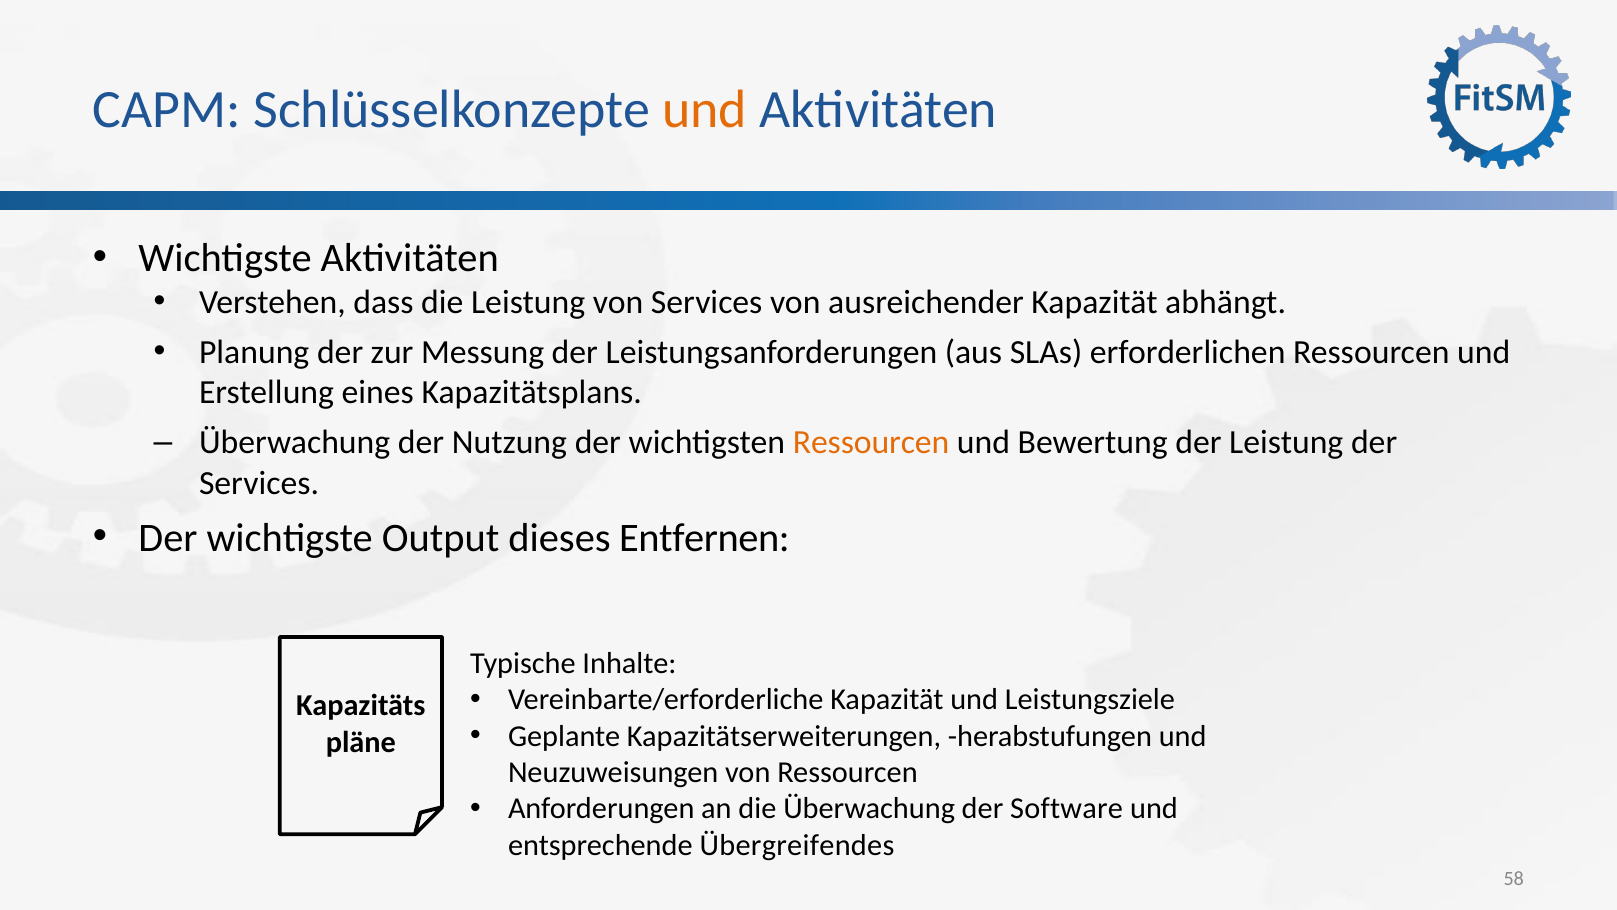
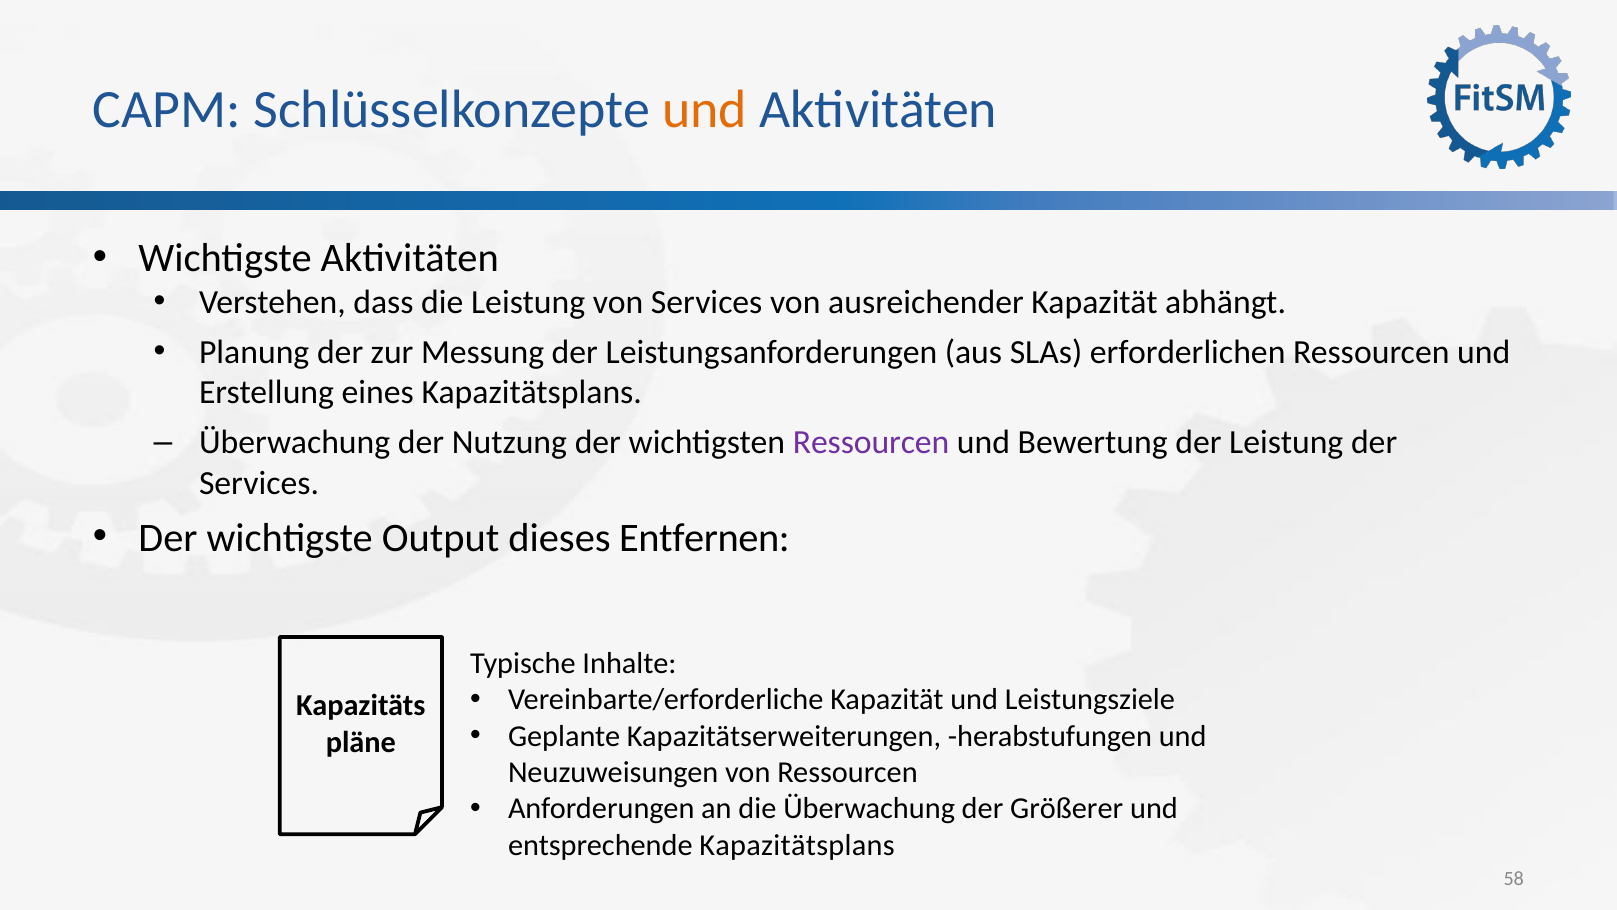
Ressourcen at (871, 443) colour: orange -> purple
Software: Software -> Größerer
entsprechende Übergreifendes: Übergreifendes -> Kapazitätsplans
